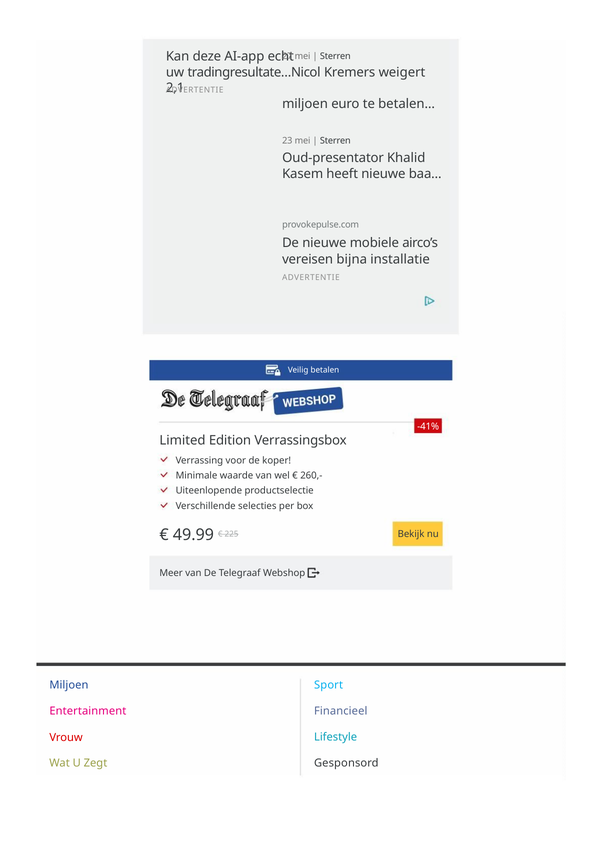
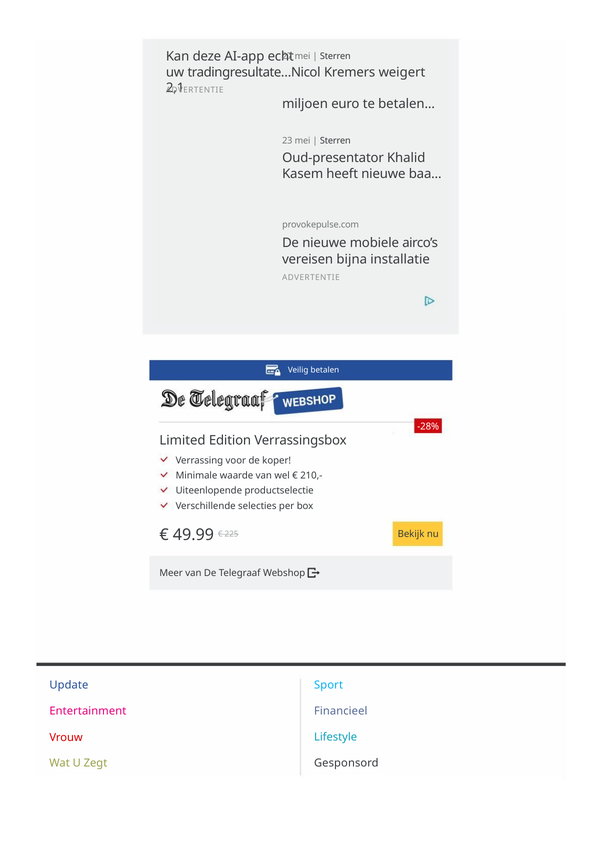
-41%: -41% -> -28%
260,-: 260,- -> 210,-
Miljoen at (69, 685): Miljoen -> Update
